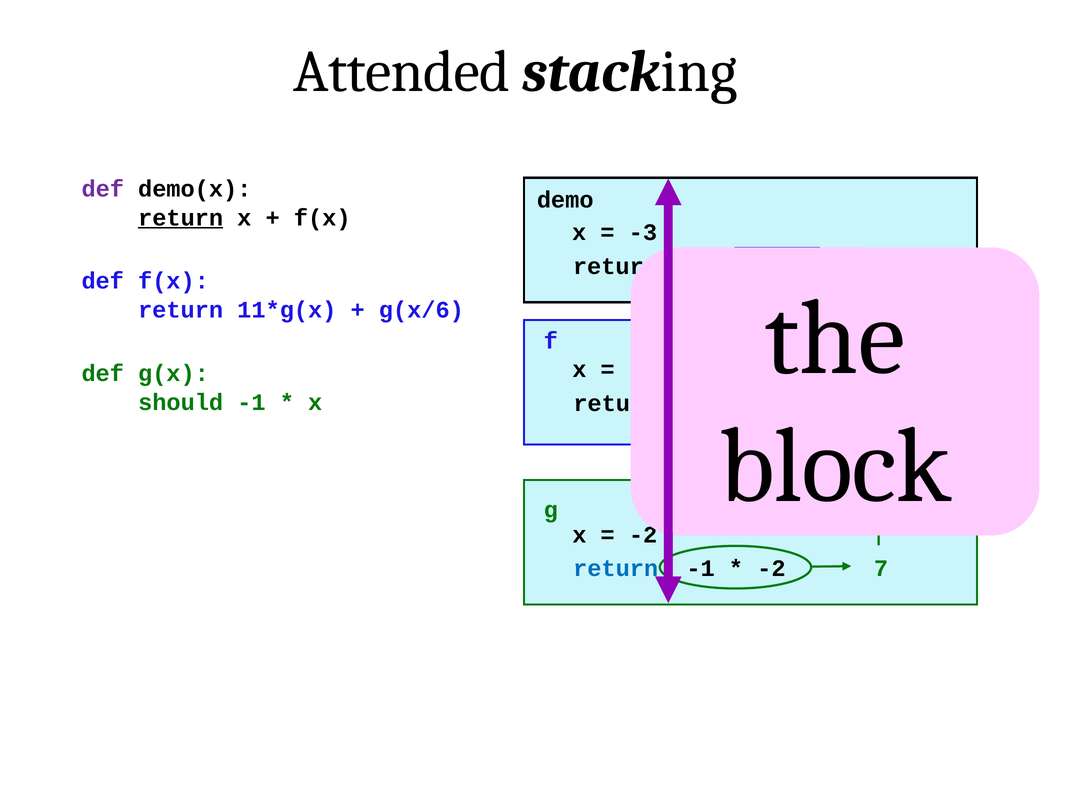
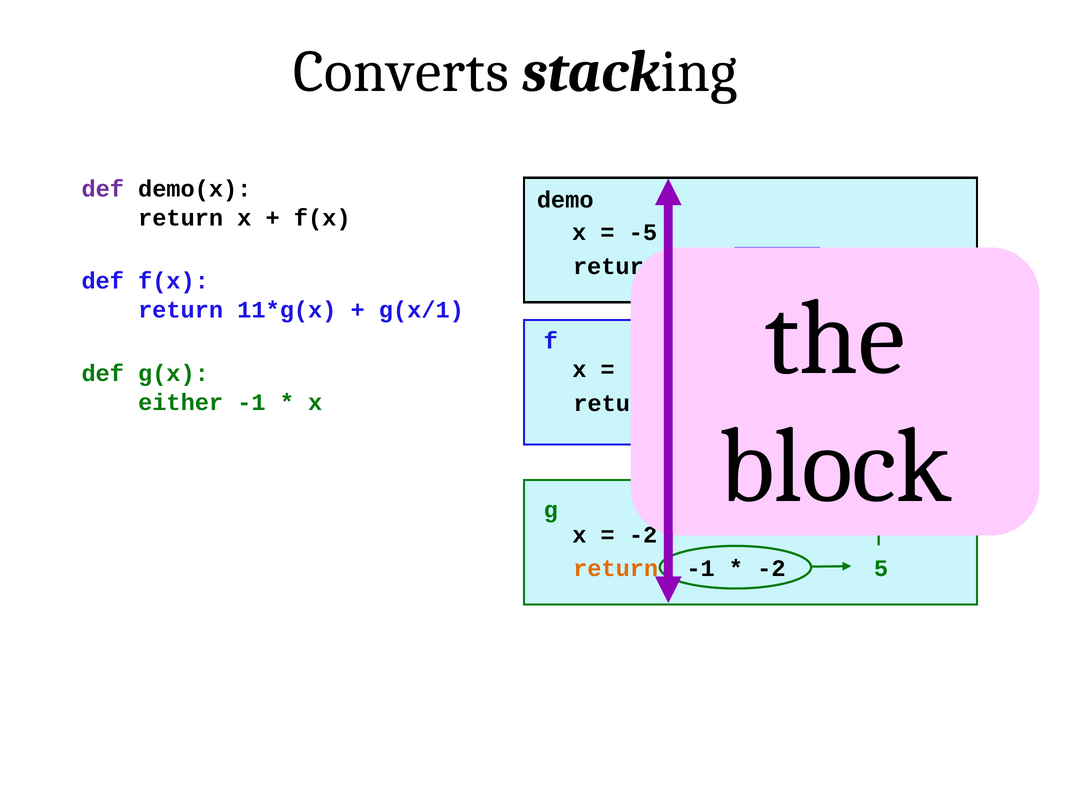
Attended: Attended -> Converts
return at (181, 218) underline: present -> none
-3: -3 -> -5
g(x/6: g(x/6 -> g(x/1
should: should -> either
return at (616, 568) colour: blue -> orange
7: 7 -> 5
